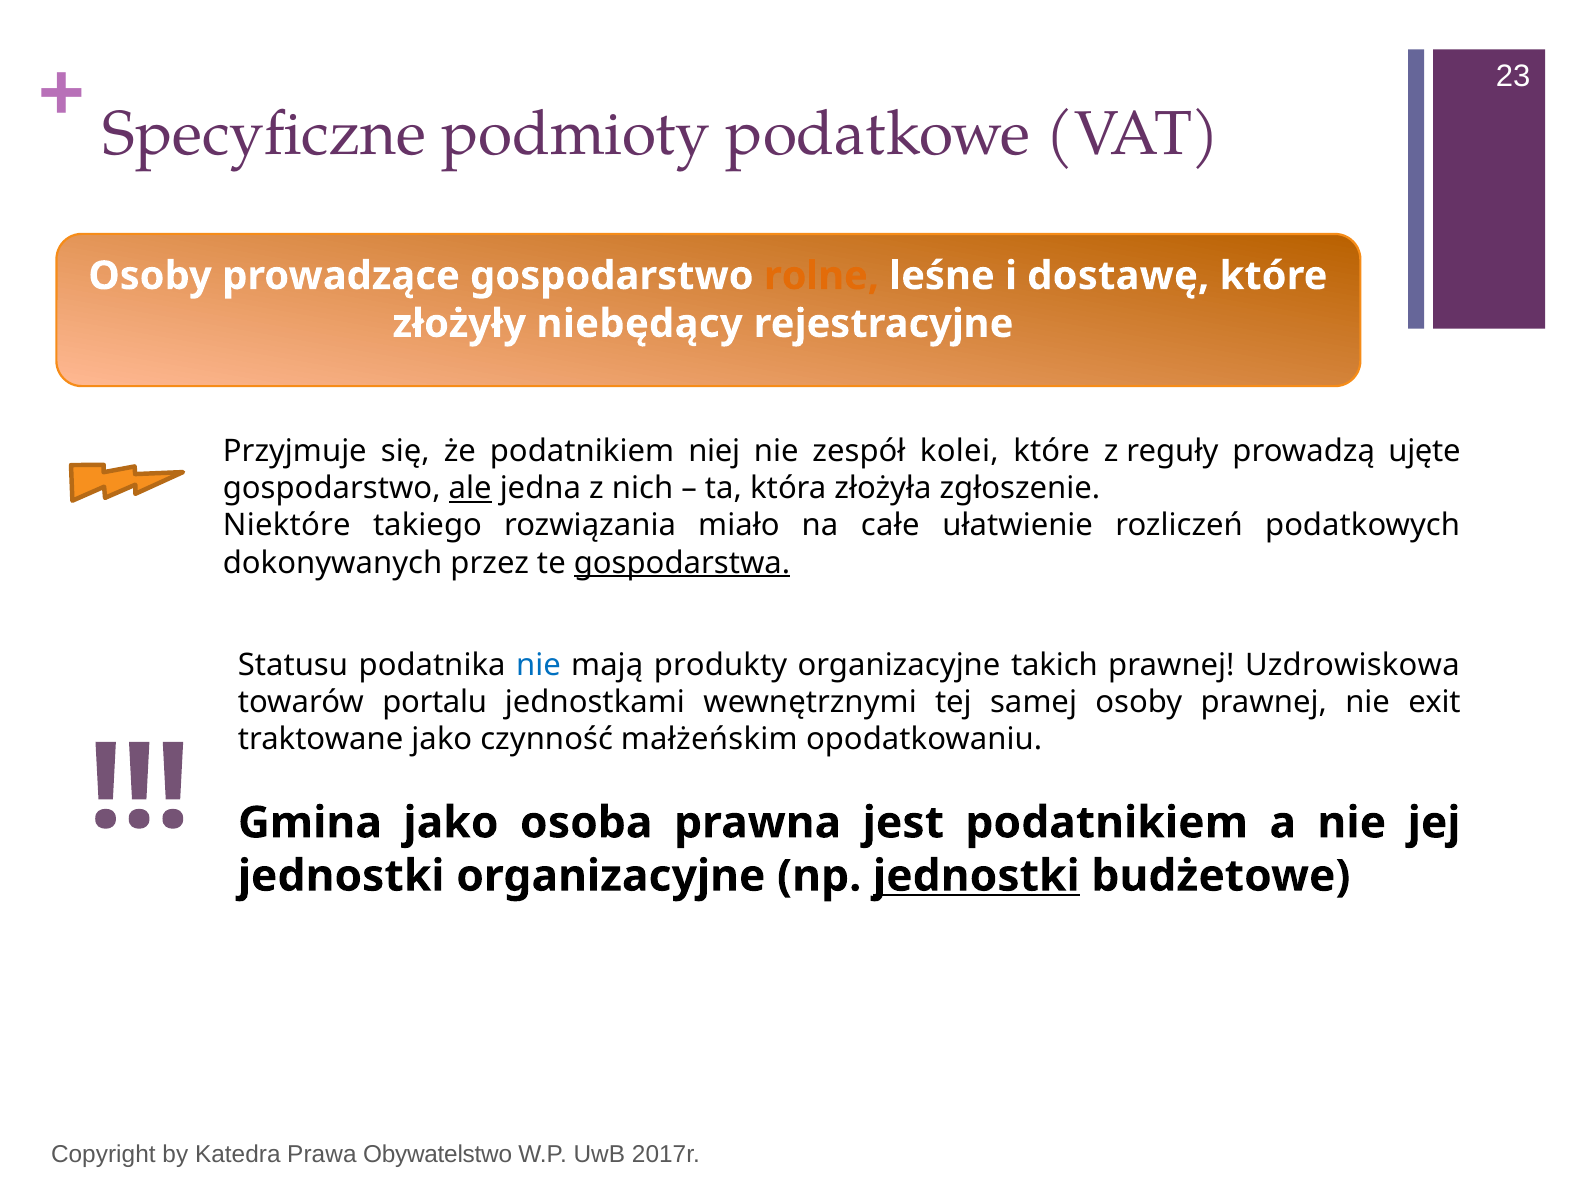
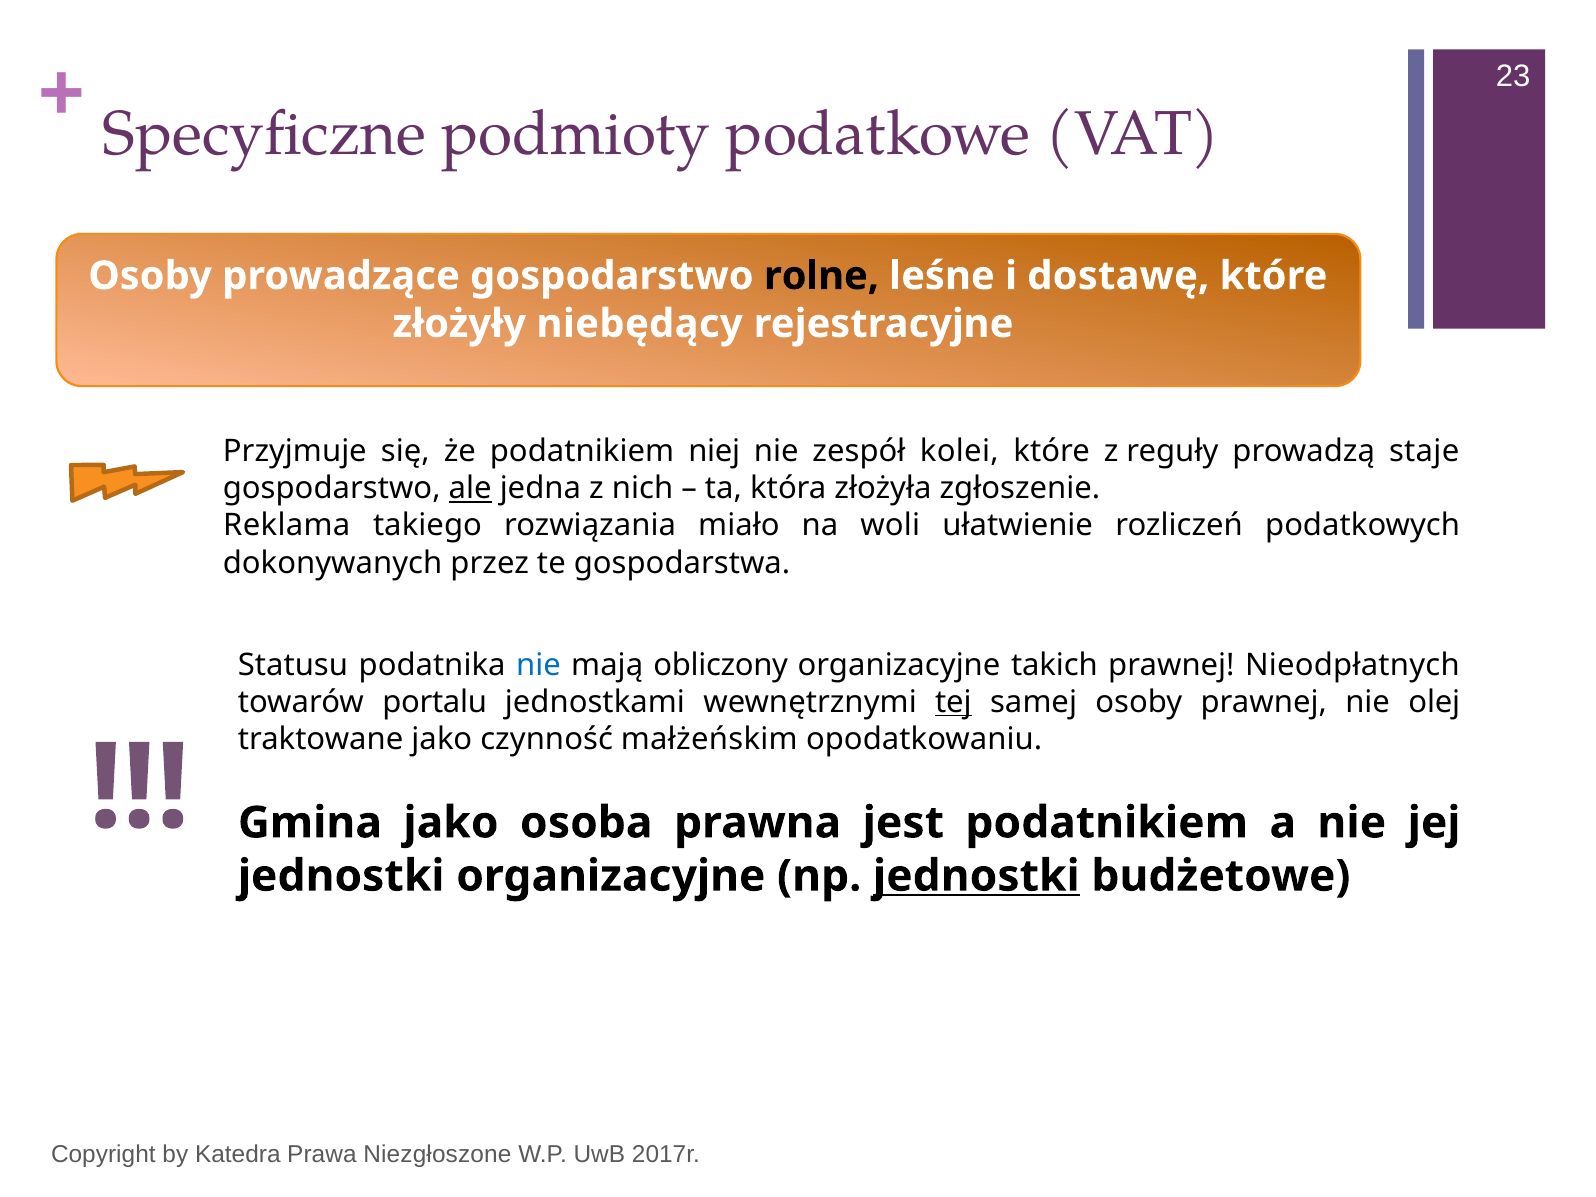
rolne colour: orange -> black
ujęte: ujęte -> staje
Niektóre: Niektóre -> Reklama
całe: całe -> woli
gospodarstwa underline: present -> none
produkty: produkty -> obliczony
Uzdrowiskowa: Uzdrowiskowa -> Nieodpłatnych
tej underline: none -> present
exit: exit -> olej
Obywatelstwo: Obywatelstwo -> Niezgłoszone
